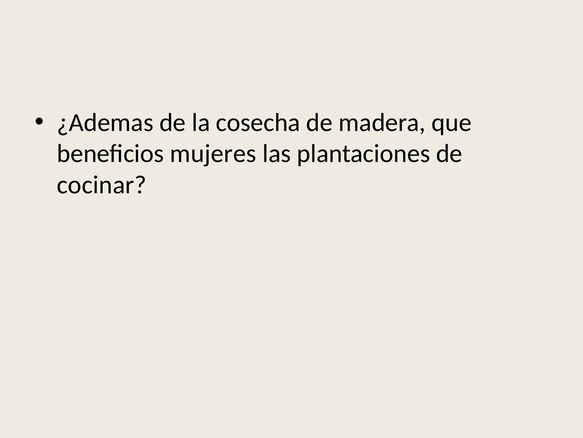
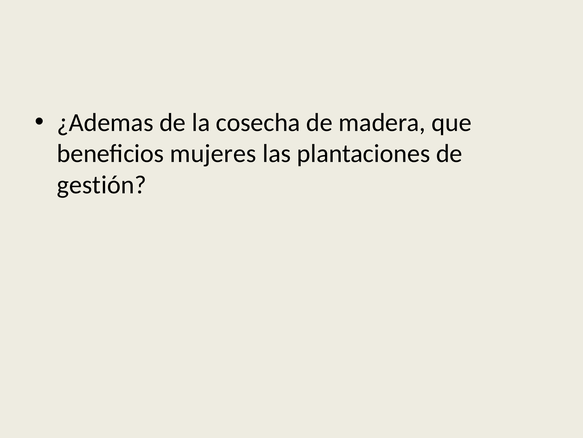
cocinar: cocinar -> gestión
